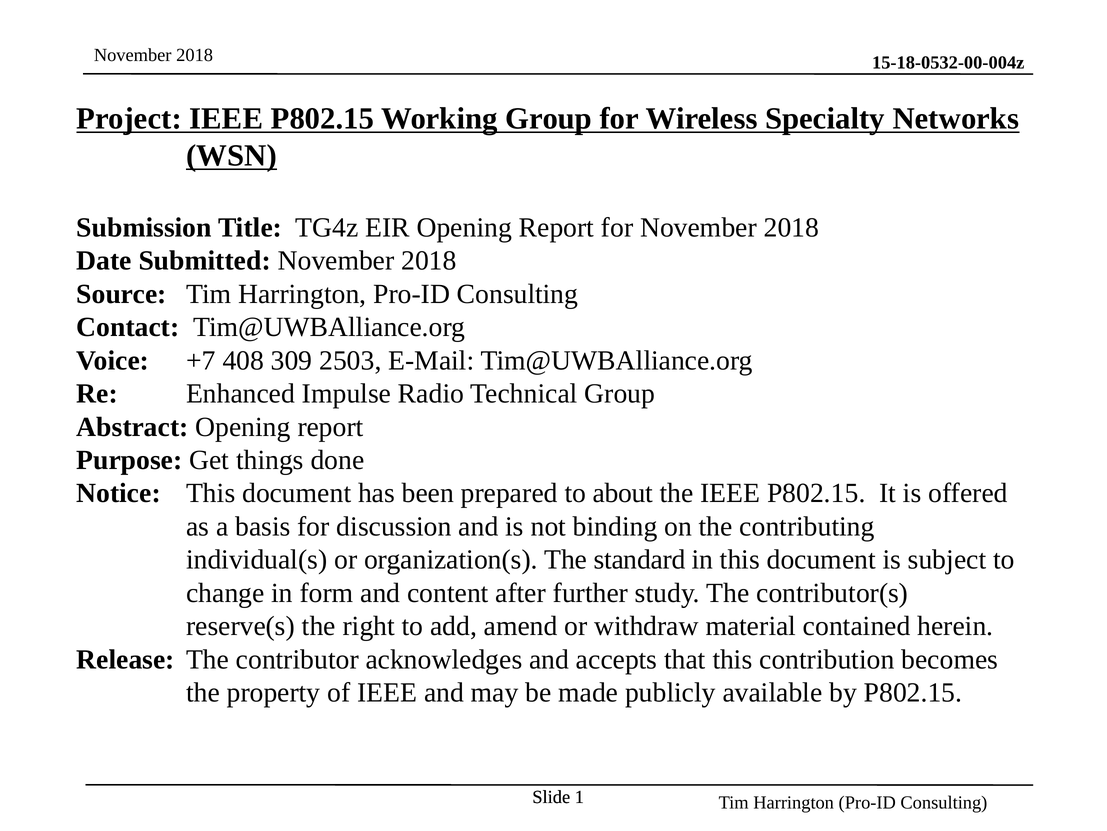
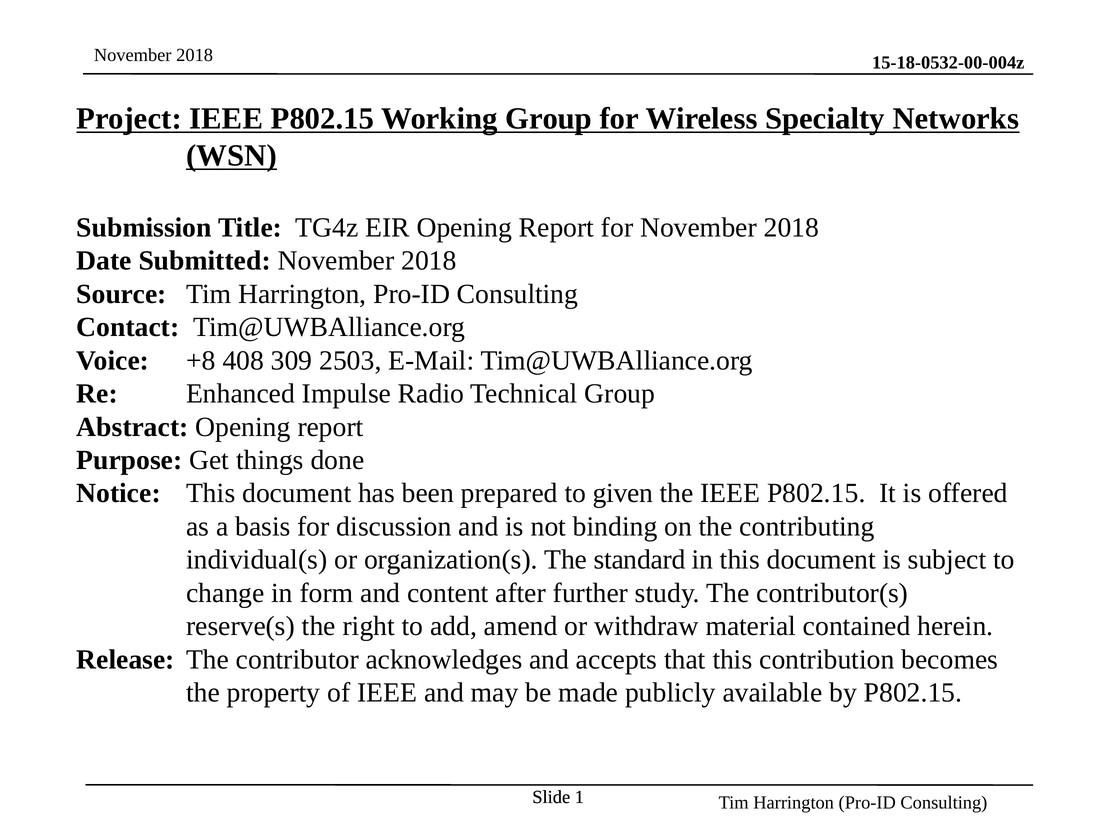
+7: +7 -> +8
about: about -> given
